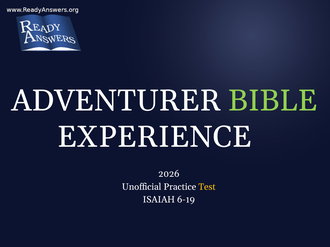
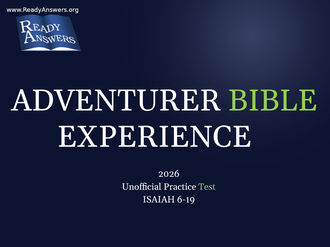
Test colour: yellow -> light green
